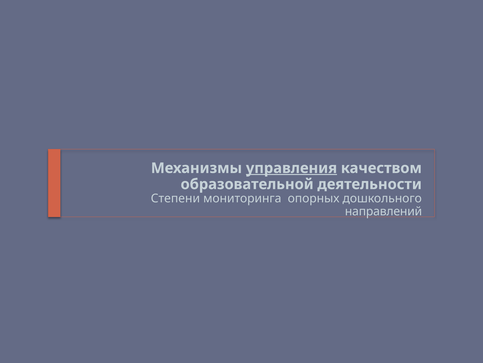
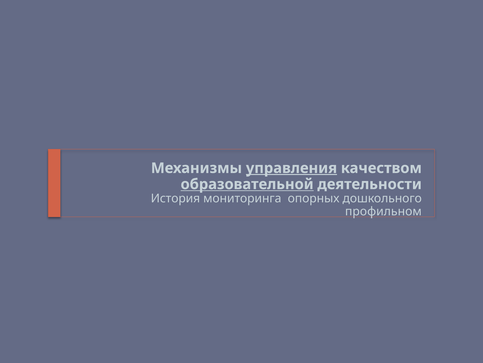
образовательной underline: none -> present
Степени: Степени -> История
направлений: направлений -> профильном
